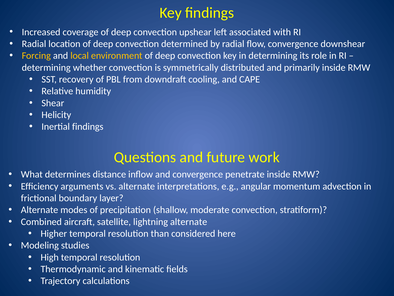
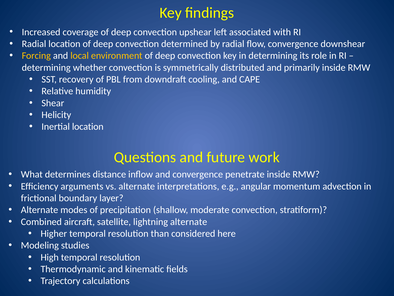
Inertial findings: findings -> location
